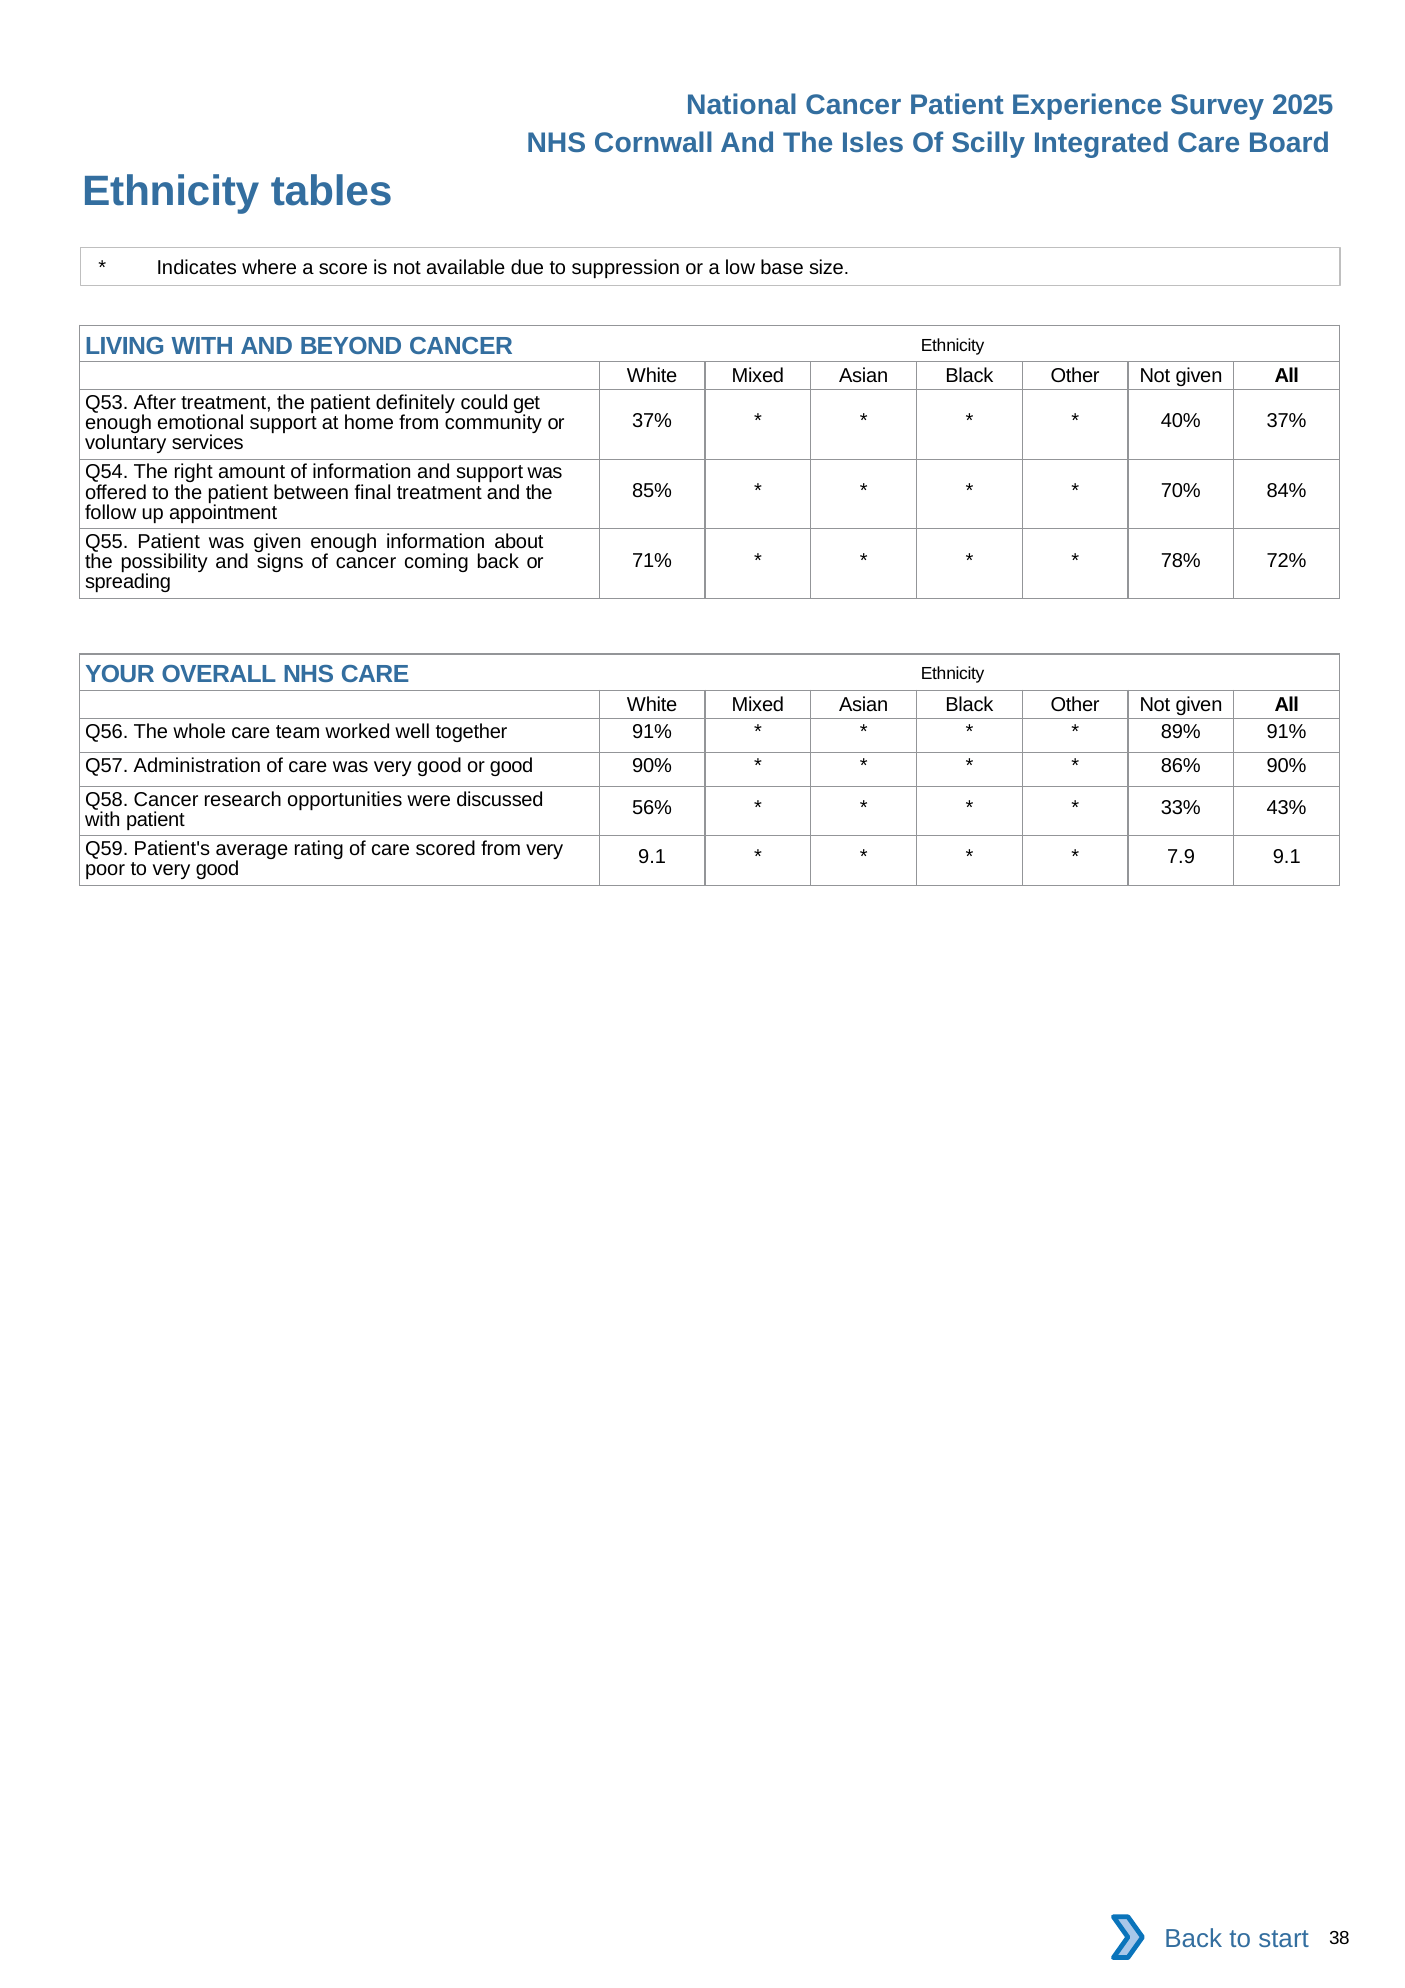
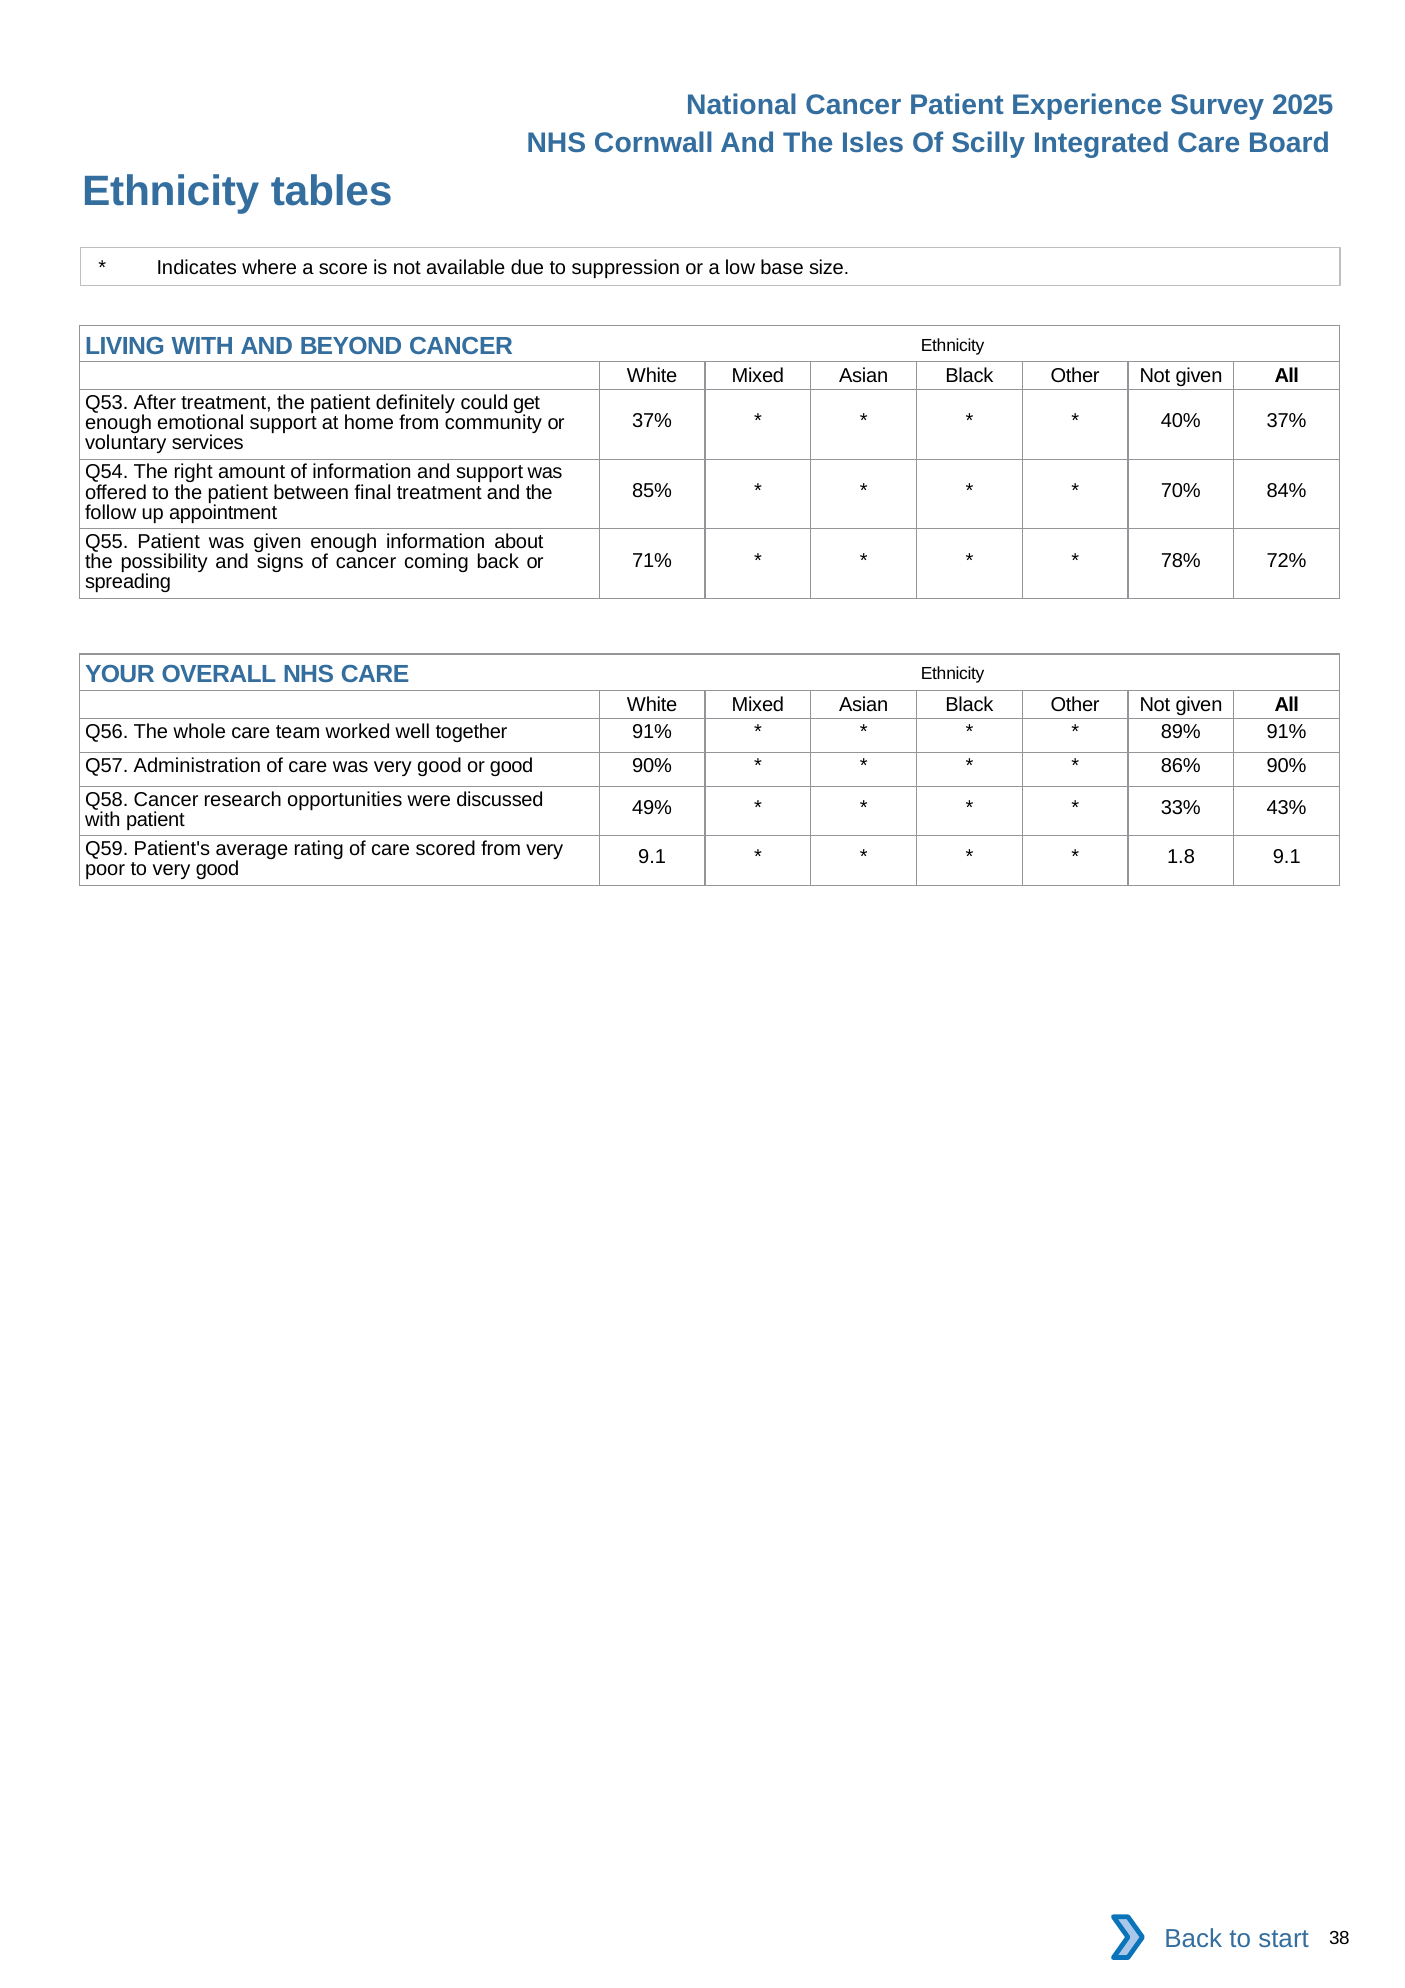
56%: 56% -> 49%
7.9: 7.9 -> 1.8
